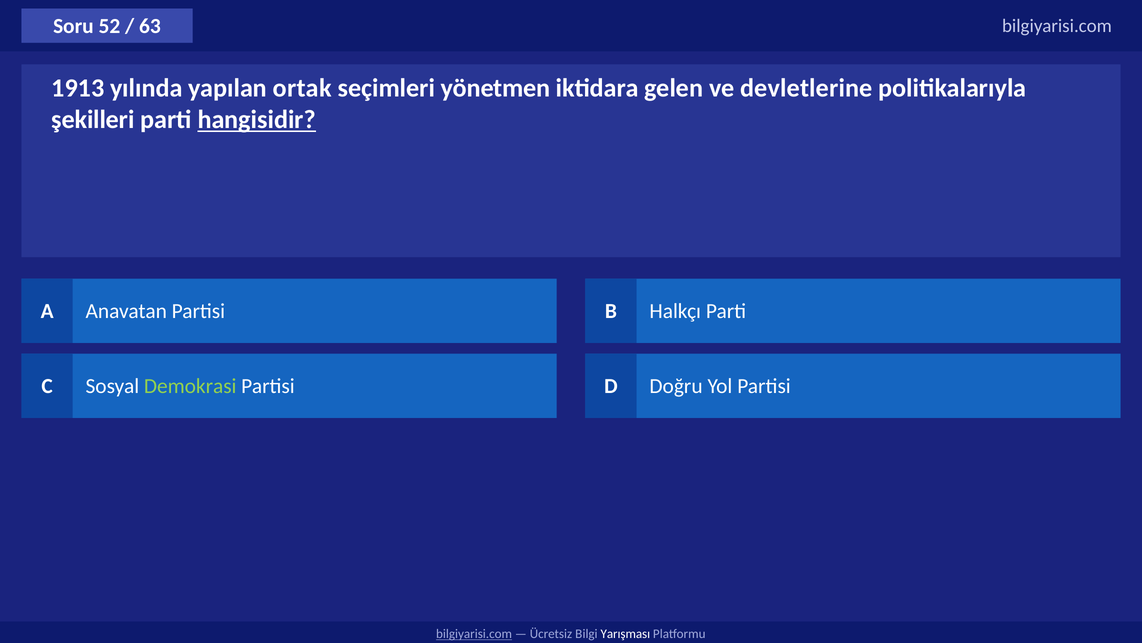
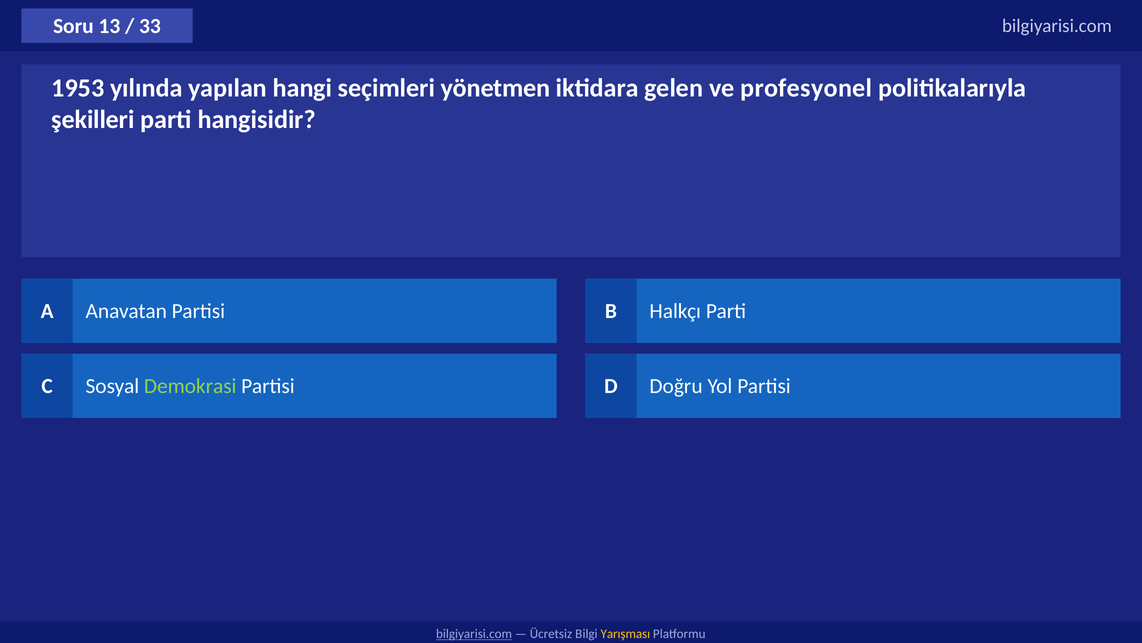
52: 52 -> 13
63: 63 -> 33
1913: 1913 -> 1953
ortak: ortak -> hangi
devletlerine: devletlerine -> profesyonel
hangisidir underline: present -> none
Yarışması colour: white -> yellow
